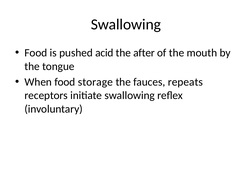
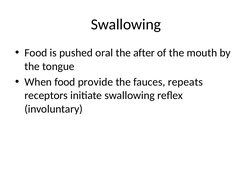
acid: acid -> oral
storage: storage -> provide
